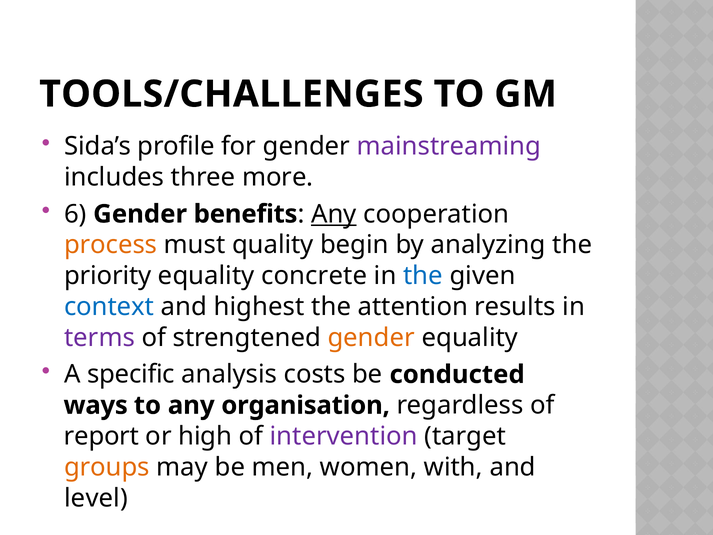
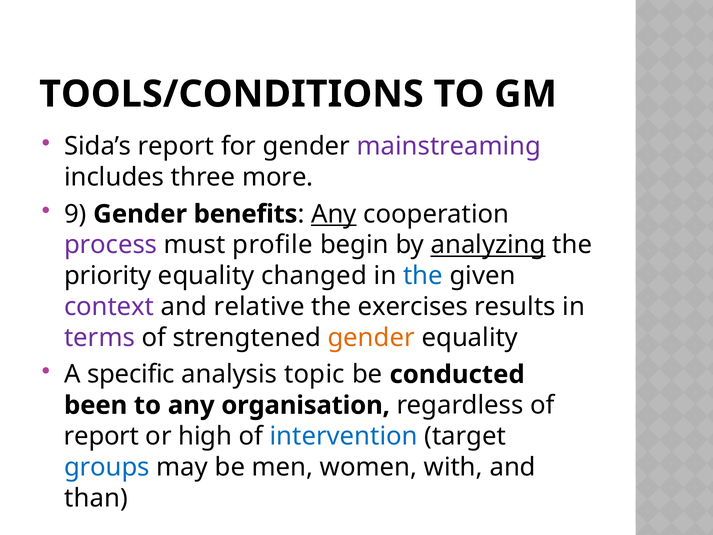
TOOLS/CHALLENGES: TOOLS/CHALLENGES -> TOOLS/CONDITIONS
Sida’s profile: profile -> report
6: 6 -> 9
process colour: orange -> purple
quality: quality -> profile
analyzing underline: none -> present
concrete: concrete -> changed
context colour: blue -> purple
highest: highest -> relative
attention: attention -> exercises
costs: costs -> topic
ways: ways -> been
intervention colour: purple -> blue
groups colour: orange -> blue
level: level -> than
